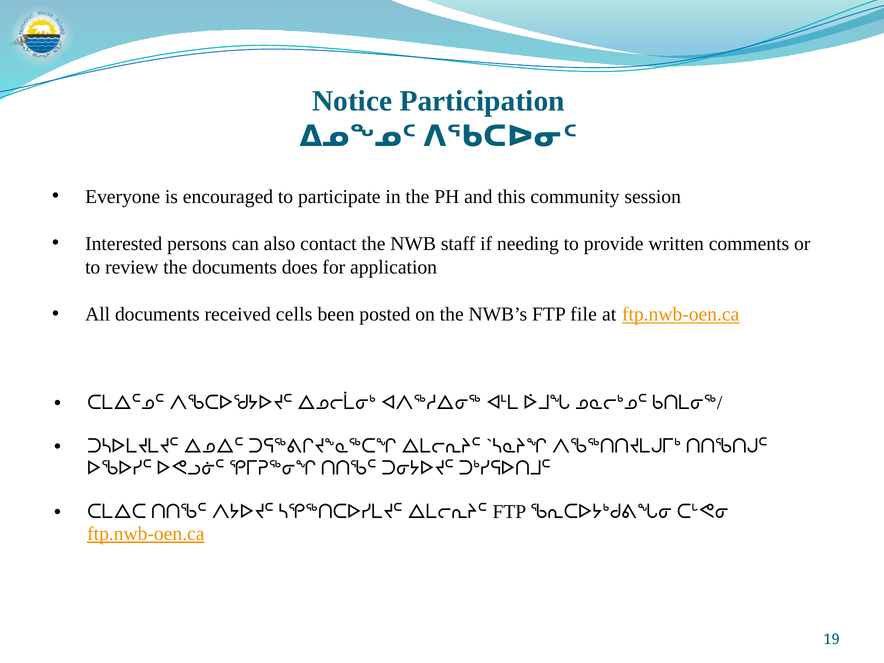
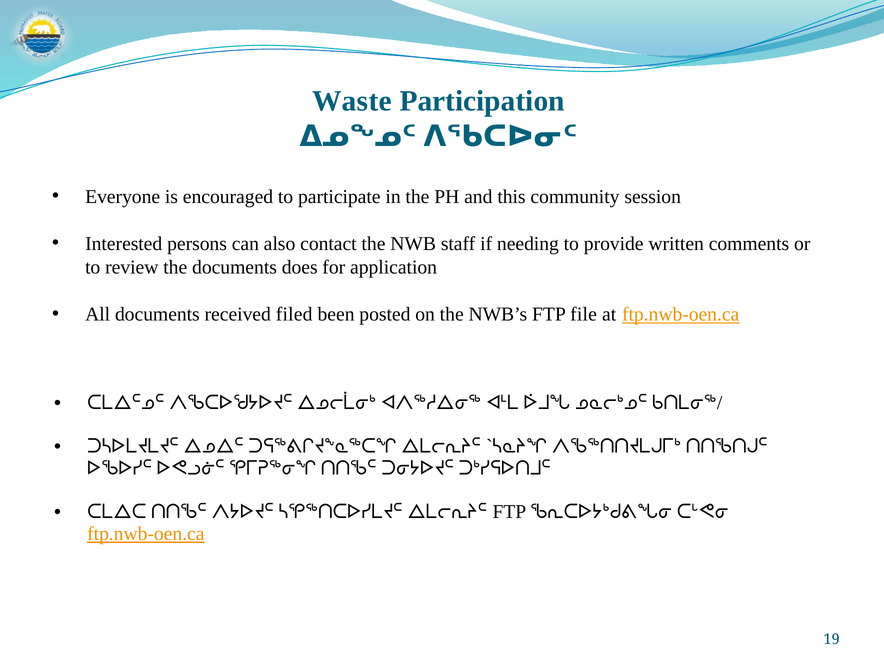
Notice: Notice -> Waste
cells: cells -> filed
